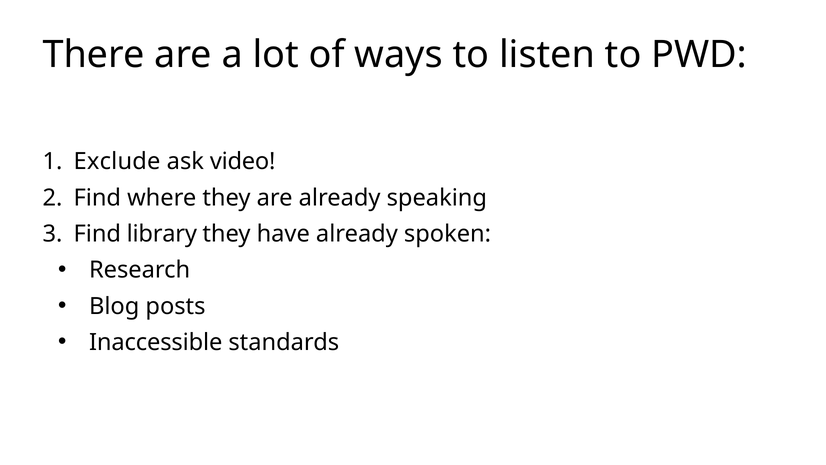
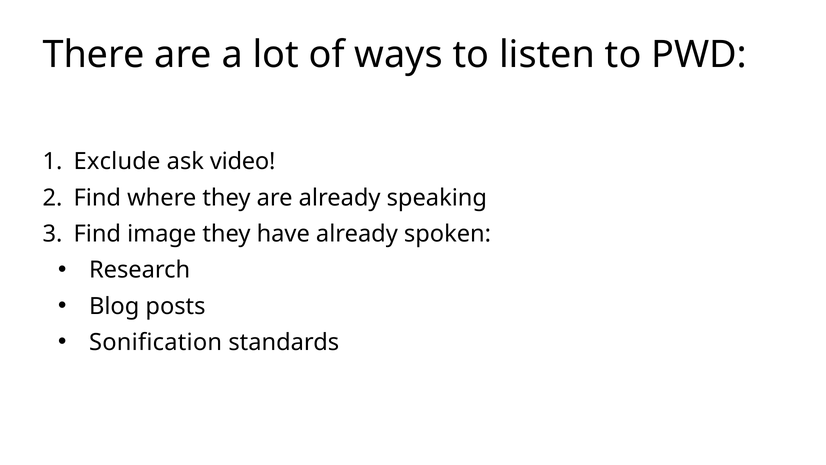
library: library -> image
Inaccessible: Inaccessible -> Sonification
